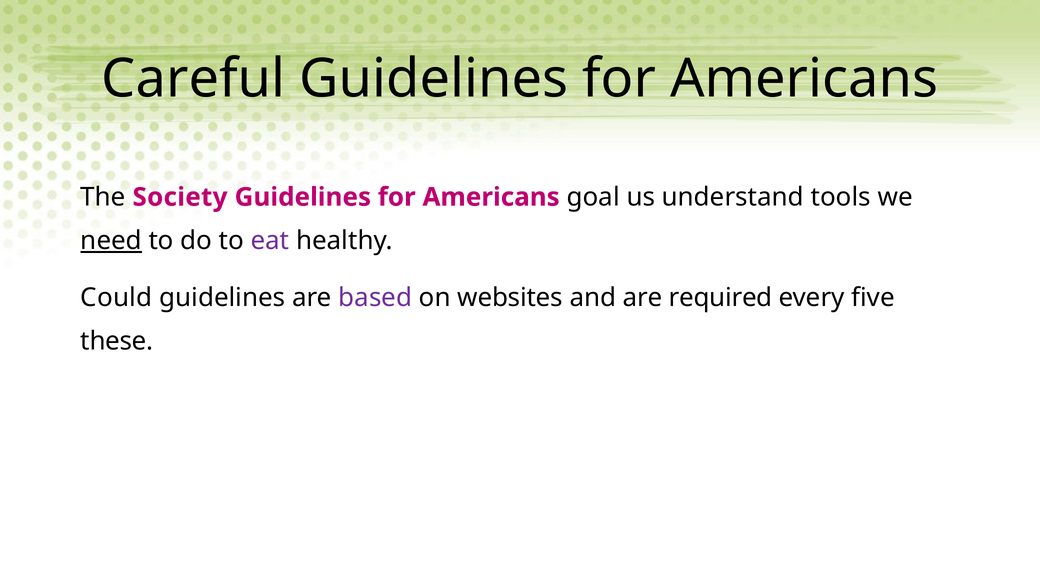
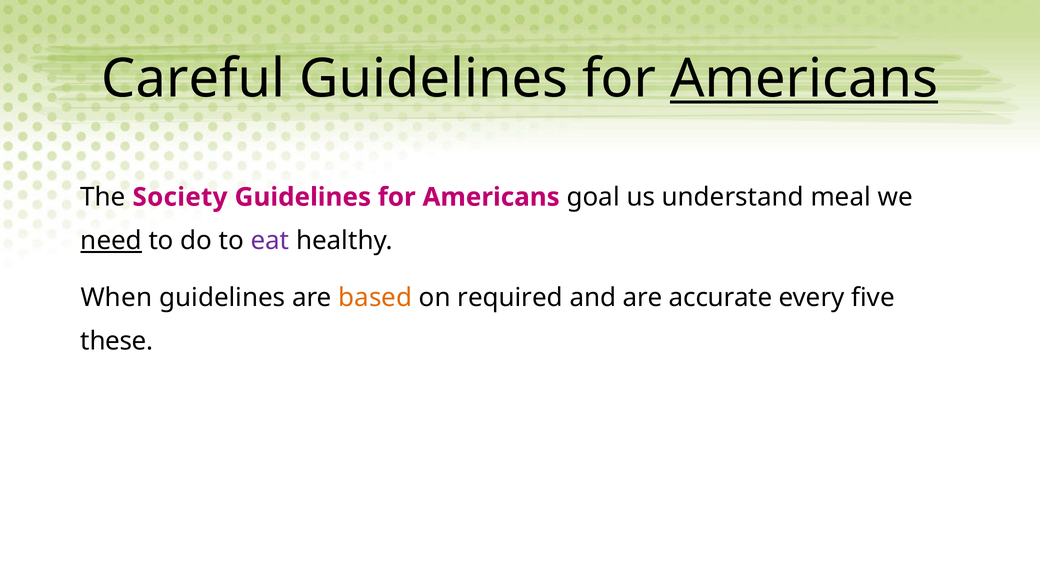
Americans at (804, 79) underline: none -> present
tools: tools -> meal
Could: Could -> When
based colour: purple -> orange
websites: websites -> required
required: required -> accurate
